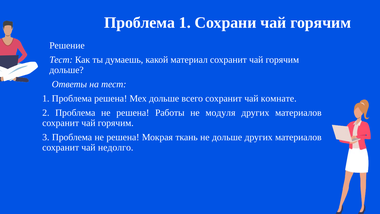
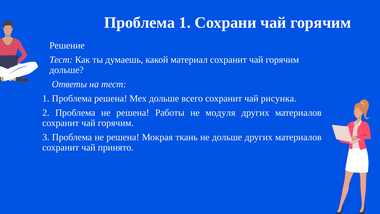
комнате: комнате -> рисунка
недолго: недолго -> принято
